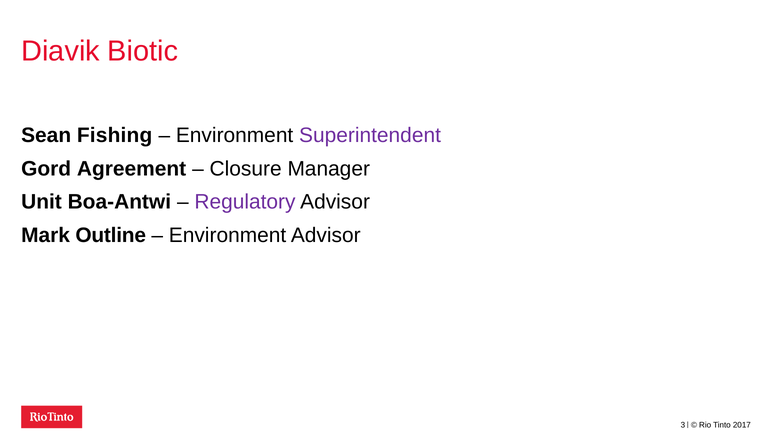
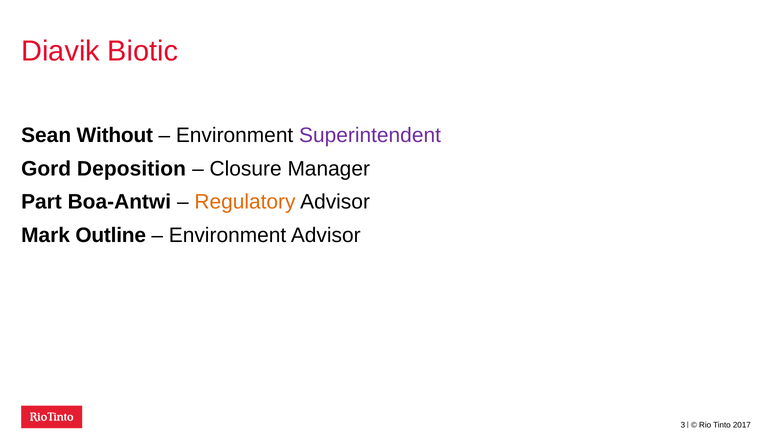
Fishing: Fishing -> Without
Agreement: Agreement -> Deposition
Unit: Unit -> Part
Regulatory colour: purple -> orange
